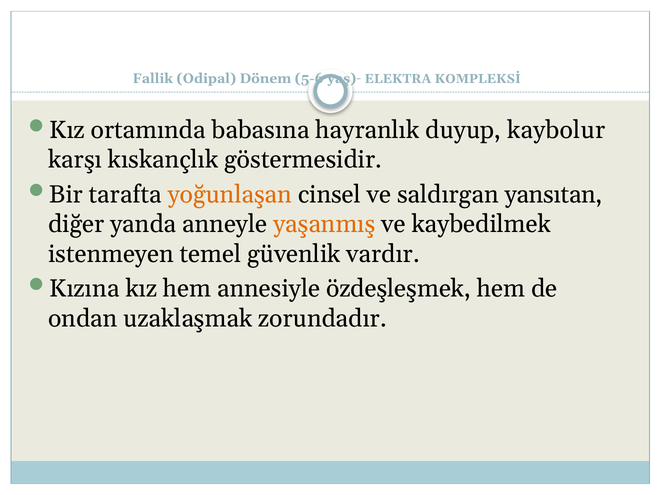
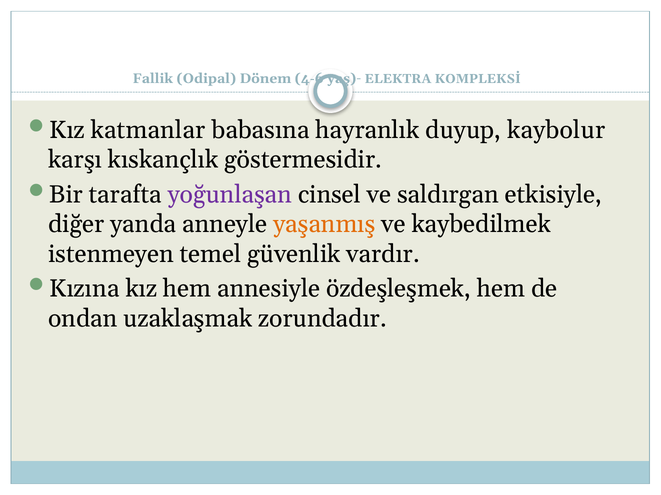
5-6: 5-6 -> 4-6
ortamında: ortamında -> katmanlar
yoğunlaşan colour: orange -> purple
yansıtan: yansıtan -> etkisiyle
